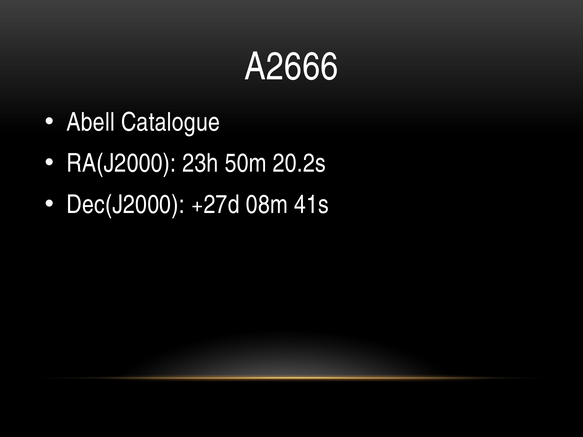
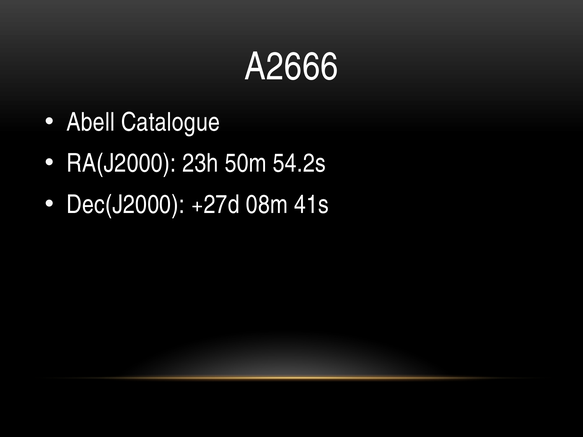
20.2s: 20.2s -> 54.2s
